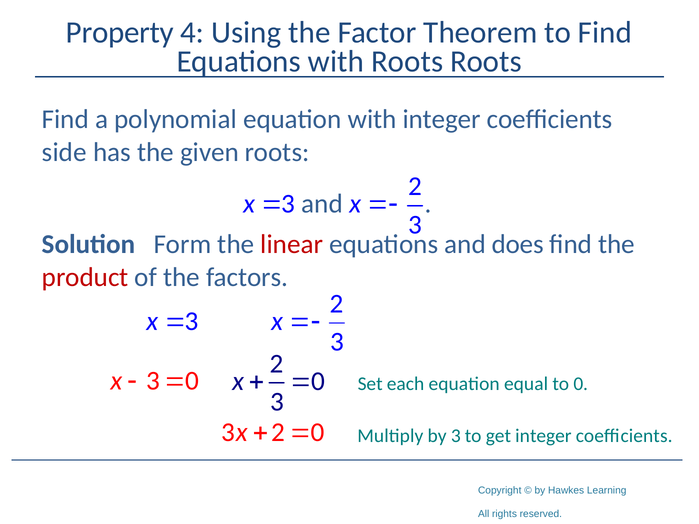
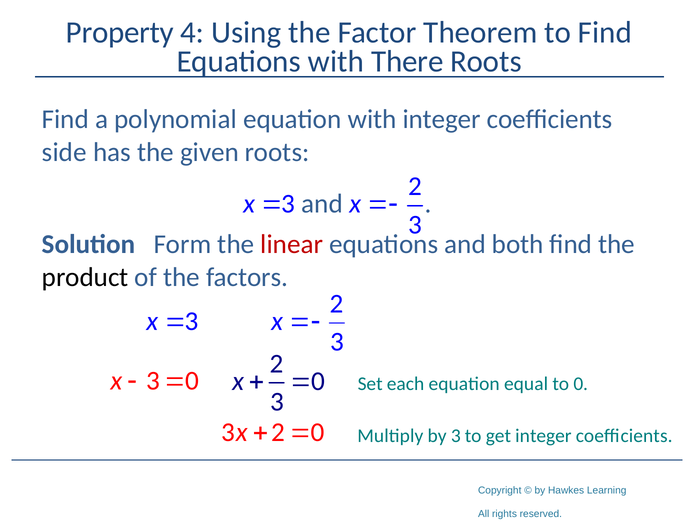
with Roots: Roots -> There
does: does -> both
product colour: red -> black
